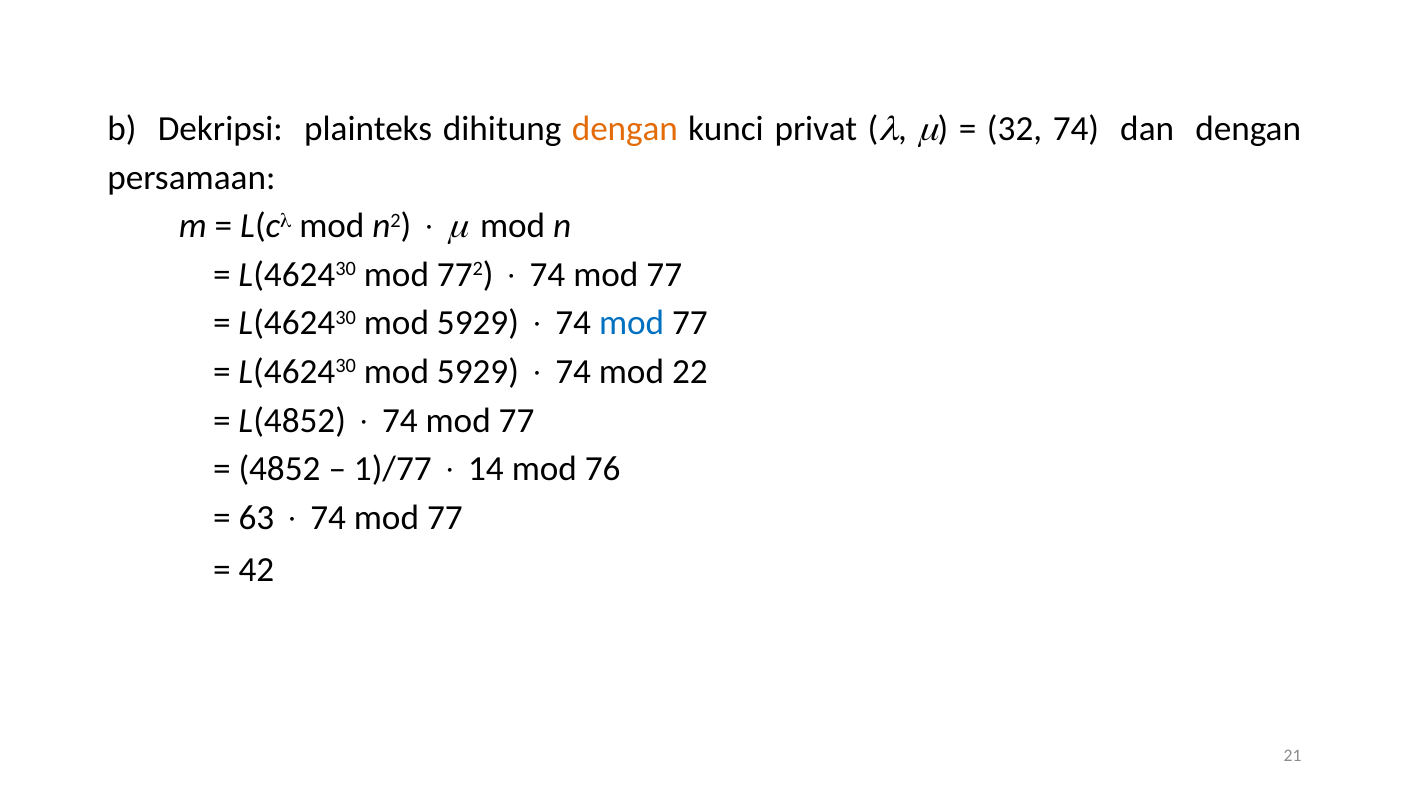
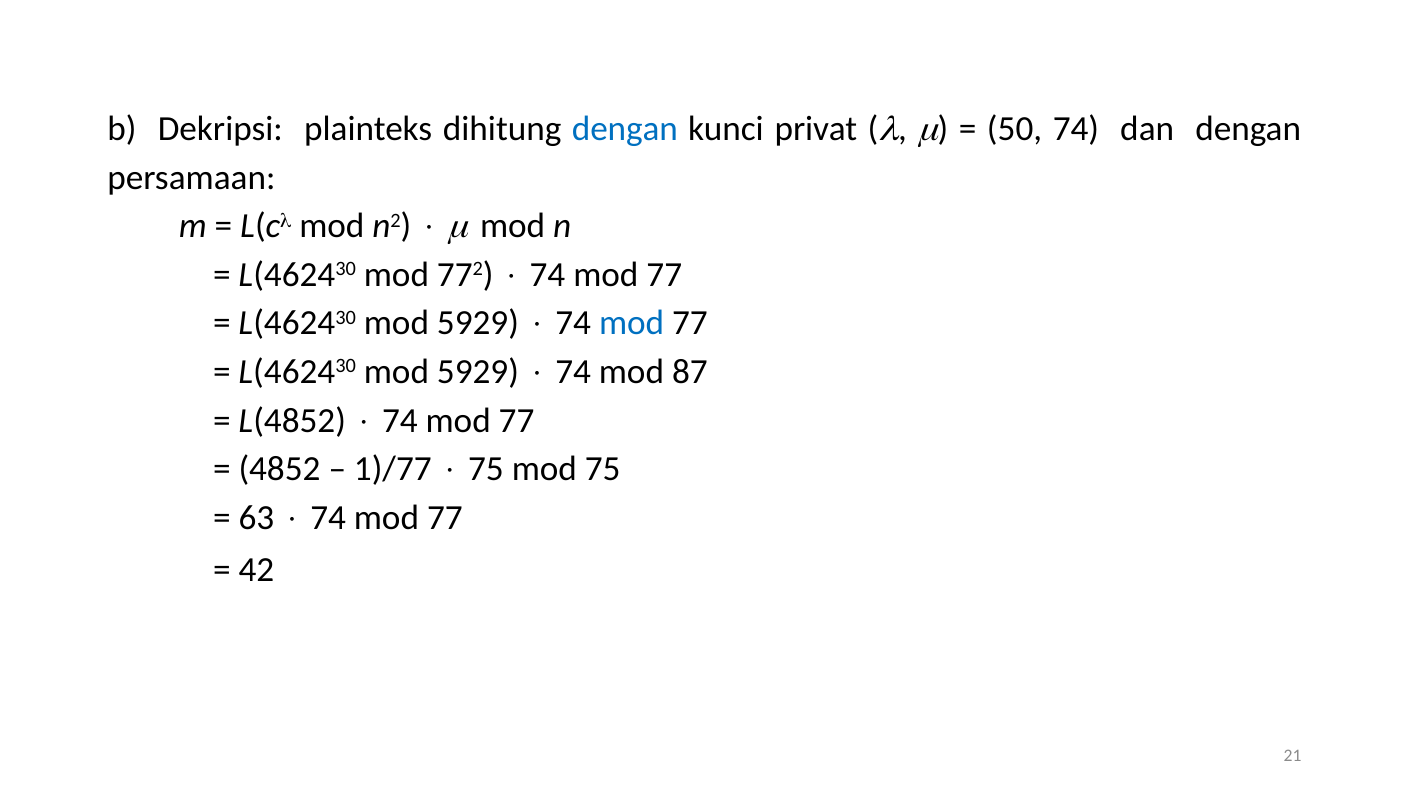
dengan at (625, 129) colour: orange -> blue
32: 32 -> 50
22: 22 -> 87
14 at (486, 469): 14 -> 75
mod 76: 76 -> 75
